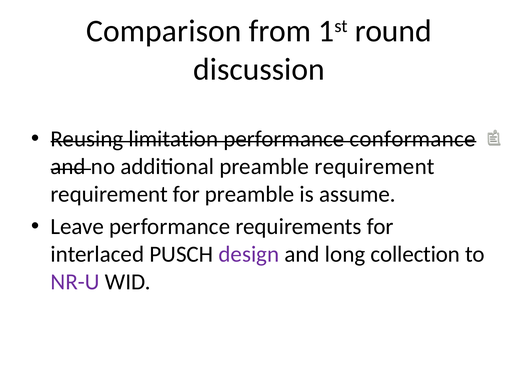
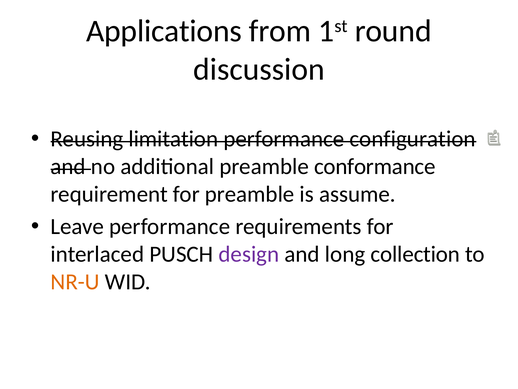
Comparison: Comparison -> Applications
conformance: conformance -> configuration
preamble requirement: requirement -> conformance
NR-U colour: purple -> orange
